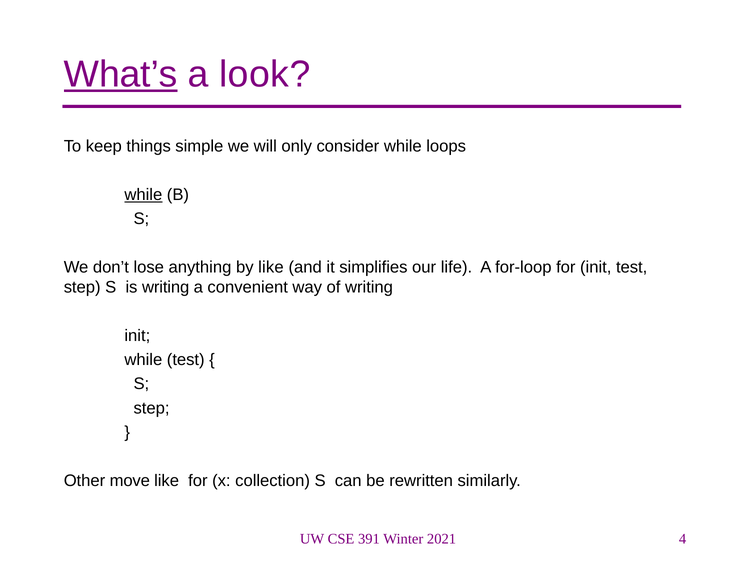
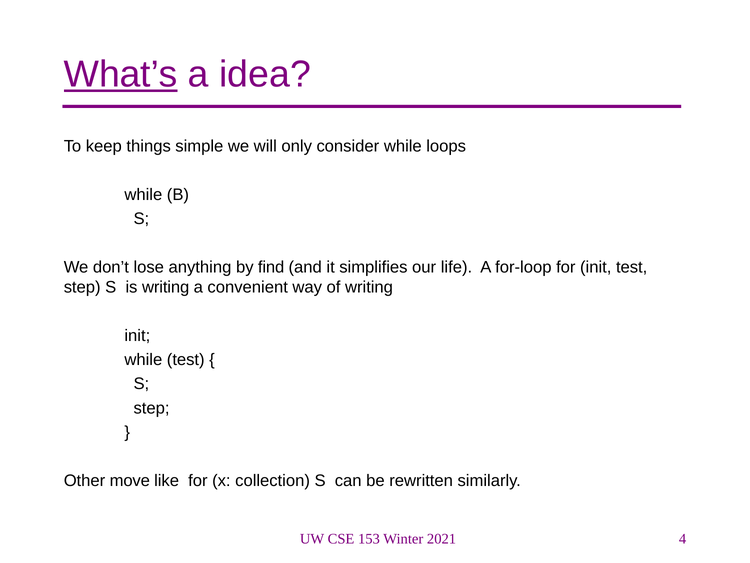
look: look -> idea
while at (143, 194) underline: present -> none
by like: like -> find
391: 391 -> 153
